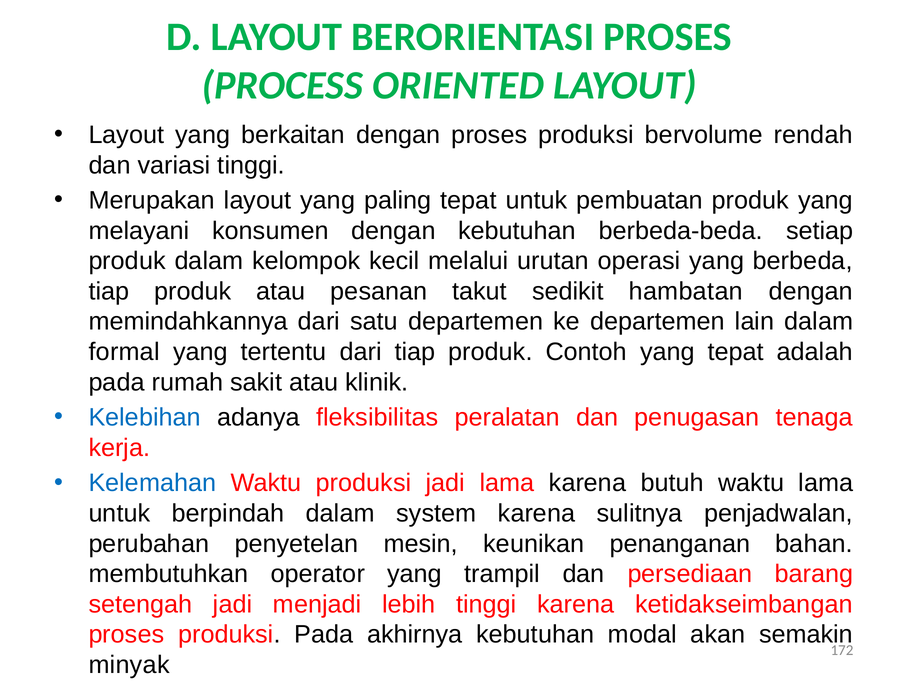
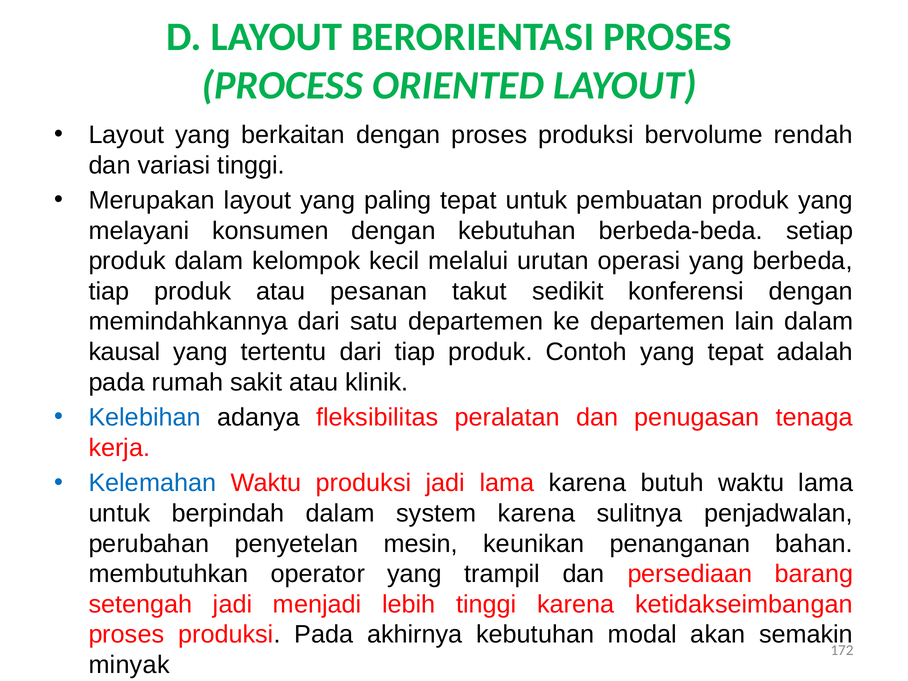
hambatan: hambatan -> konferensi
formal: formal -> kausal
